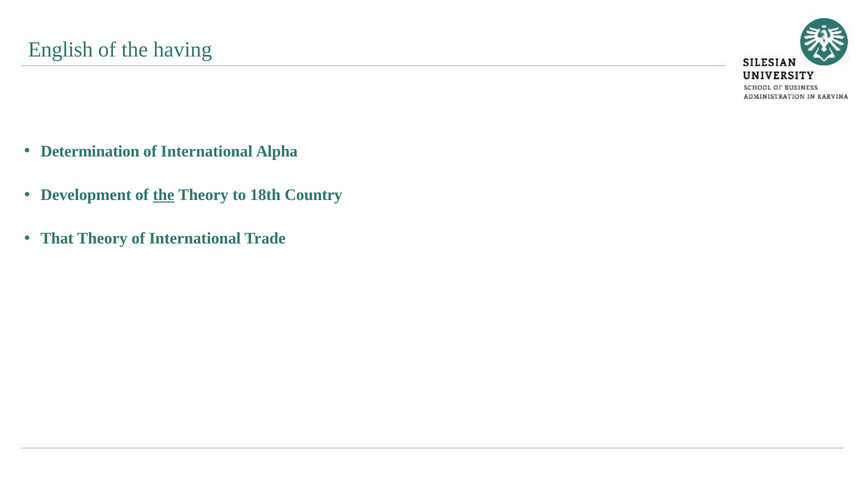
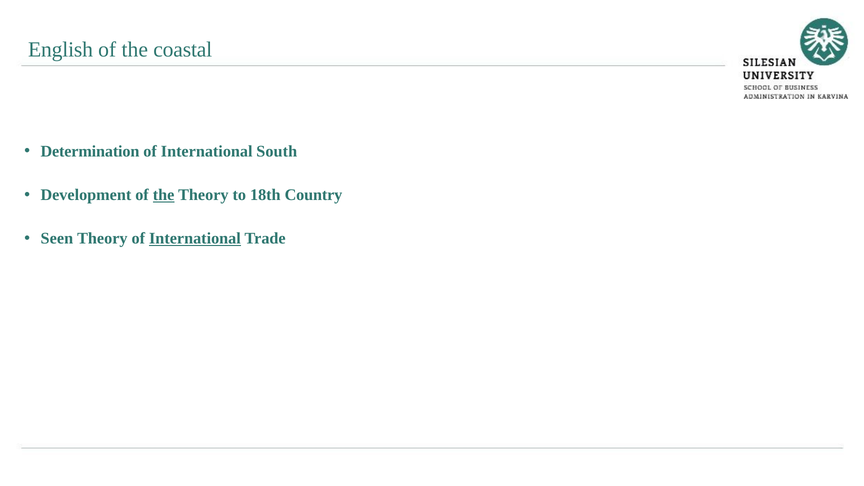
having: having -> coastal
Alpha: Alpha -> South
That: That -> Seen
International at (195, 239) underline: none -> present
